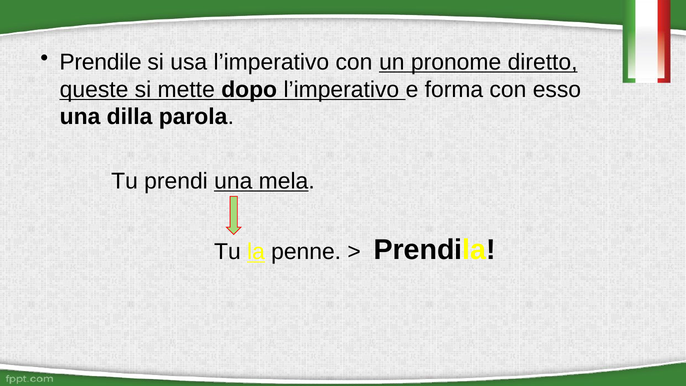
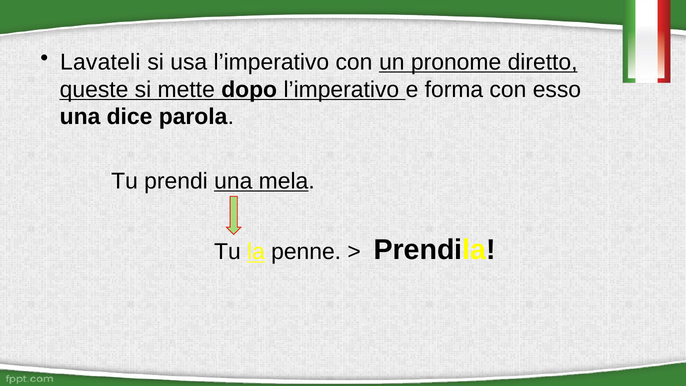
Prendile: Prendile -> Lavateli
dilla: dilla -> dice
